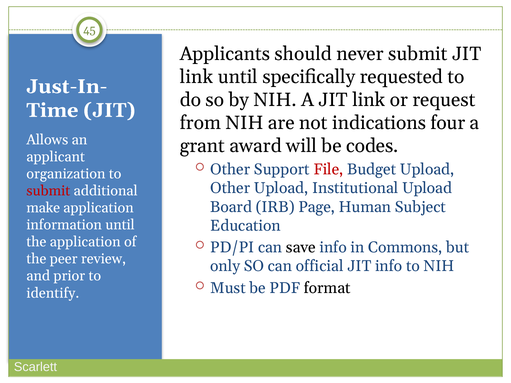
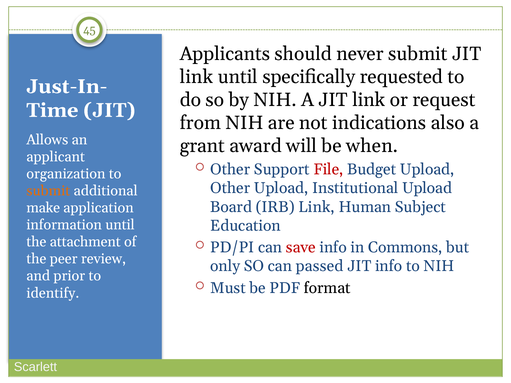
four: four -> also
codes: codes -> when
submit at (48, 191) colour: red -> orange
IRB Page: Page -> Link
the application: application -> attachment
save colour: black -> red
official: official -> passed
